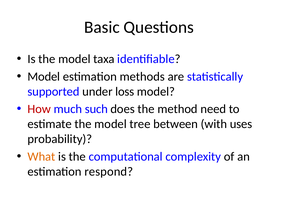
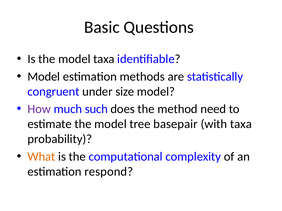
supported: supported -> congruent
loss: loss -> size
How colour: red -> purple
between: between -> basepair
with uses: uses -> taxa
